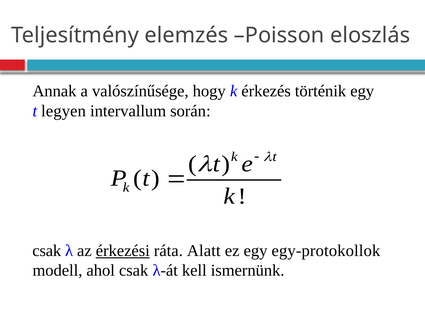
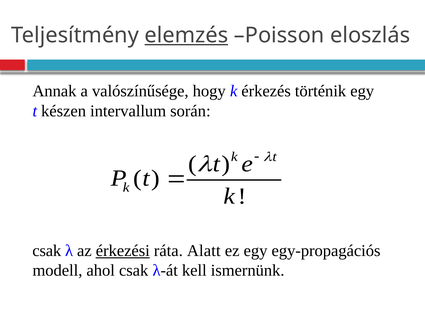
elemzés underline: none -> present
legyen: legyen -> készen
egy-protokollok: egy-protokollok -> egy-propagációs
